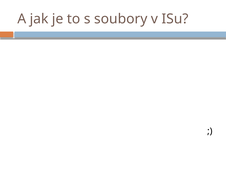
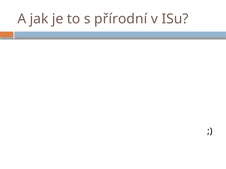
soubory: soubory -> přírodní
